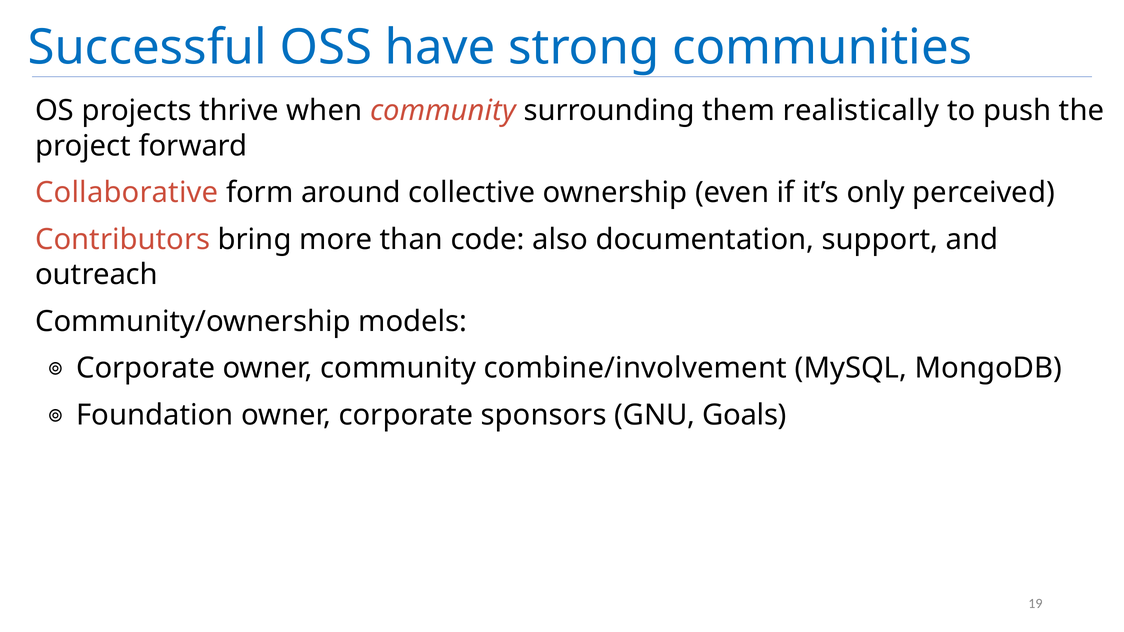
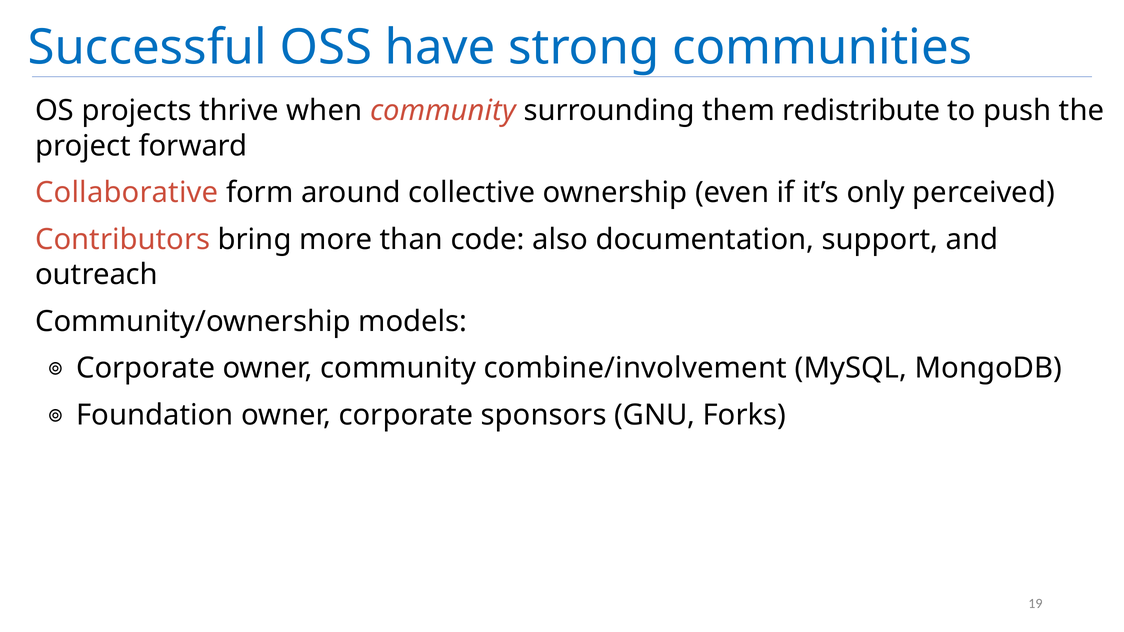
realistically: realistically -> redistribute
Goals: Goals -> Forks
